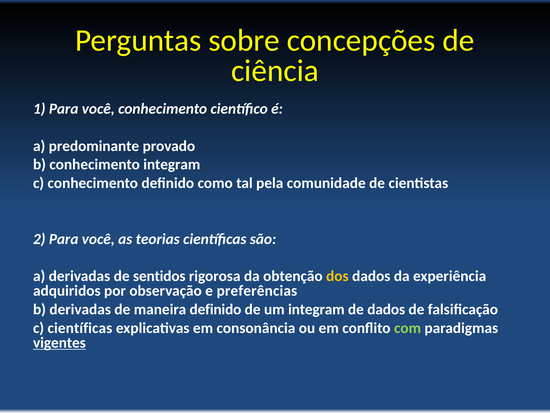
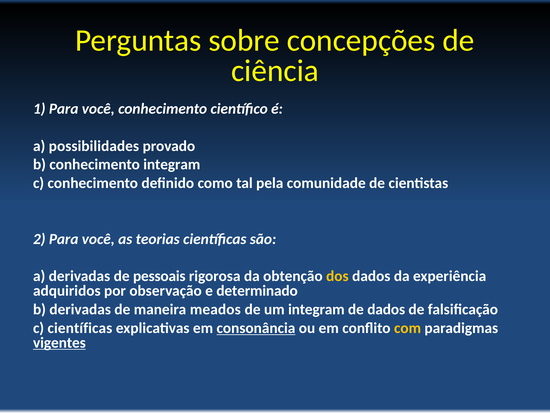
predominante: predominante -> possibilidades
sentidos: sentidos -> pessoais
preferências: preferências -> determinado
maneira definido: definido -> meados
consonância underline: none -> present
com colour: light green -> yellow
